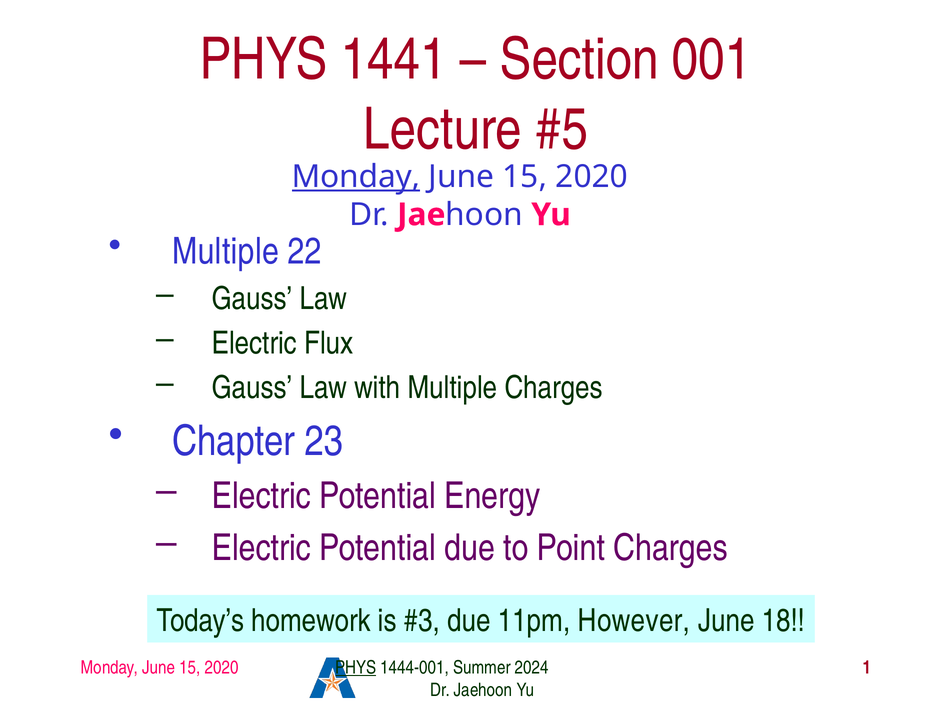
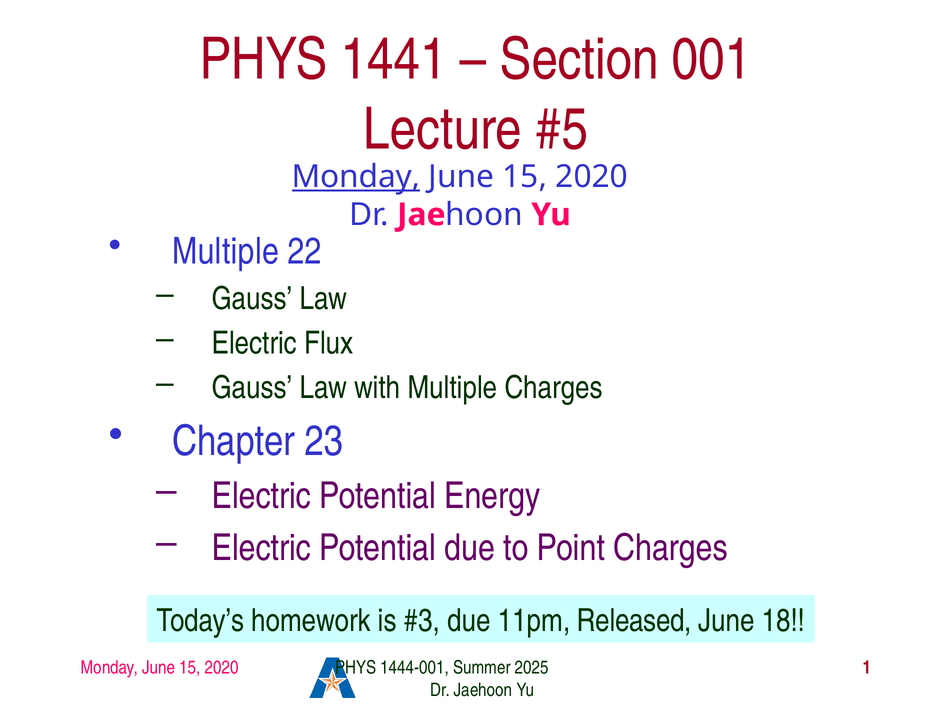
However: However -> Released
PHYS at (356, 668) underline: present -> none
2024: 2024 -> 2025
